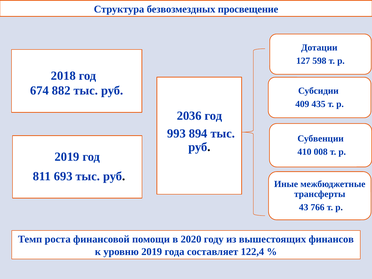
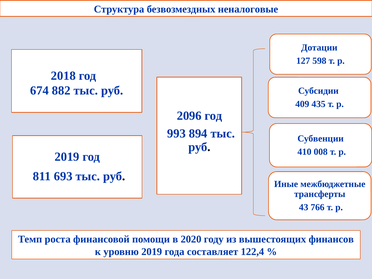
просвещение: просвещение -> неналоговые
2036: 2036 -> 2096
